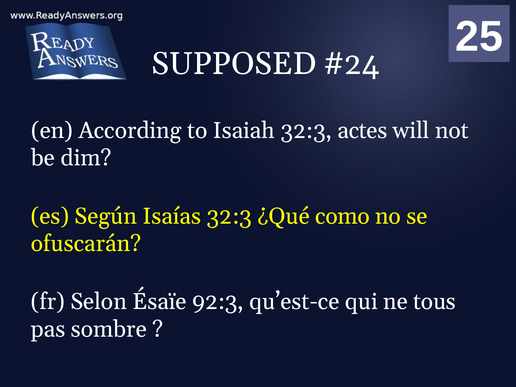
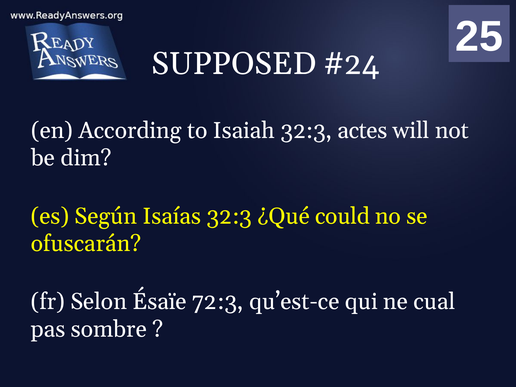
como: como -> could
92:3: 92:3 -> 72:3
tous: tous -> cual
